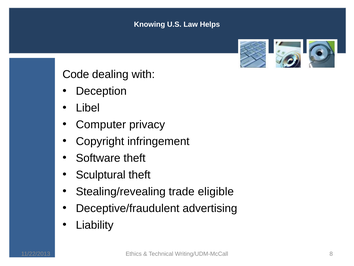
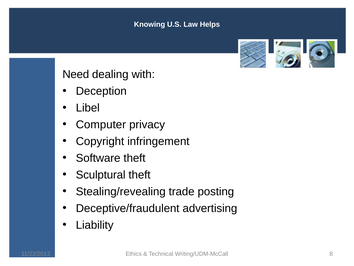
Code: Code -> Need
eligible: eligible -> posting
